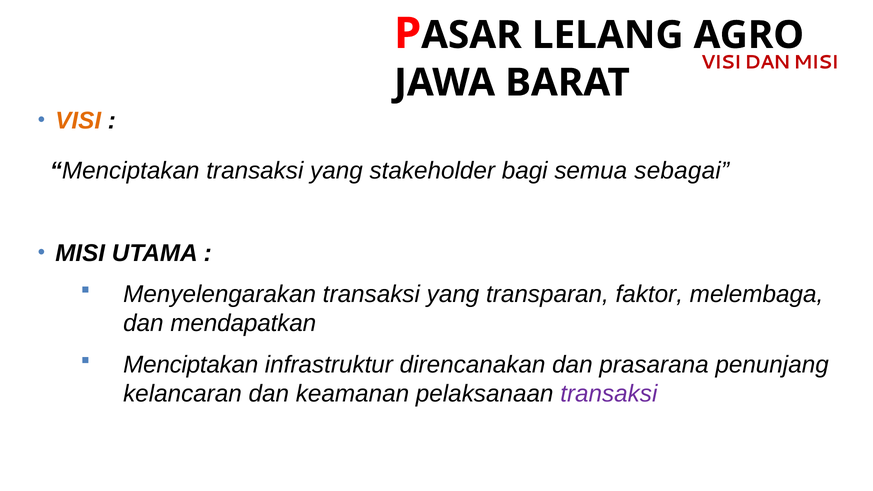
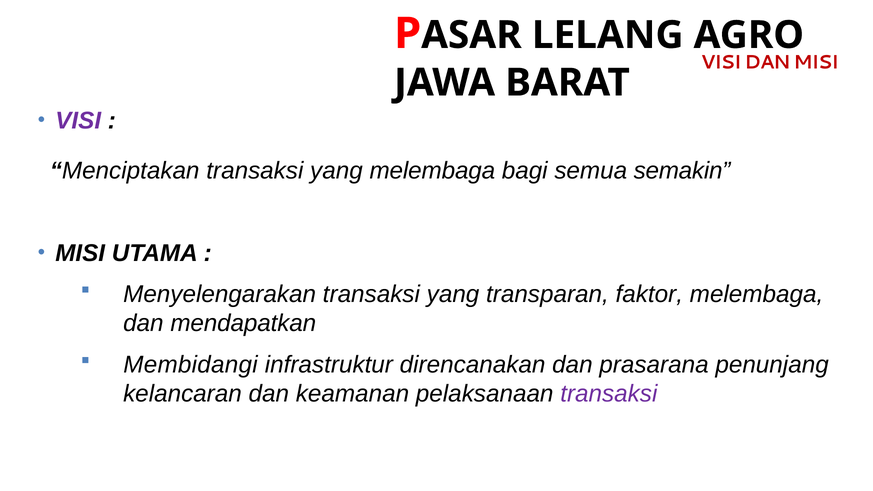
VISI at (78, 121) colour: orange -> purple
yang stakeholder: stakeholder -> melembaga
sebagai: sebagai -> semakin
Menciptakan at (191, 365): Menciptakan -> Membidangi
